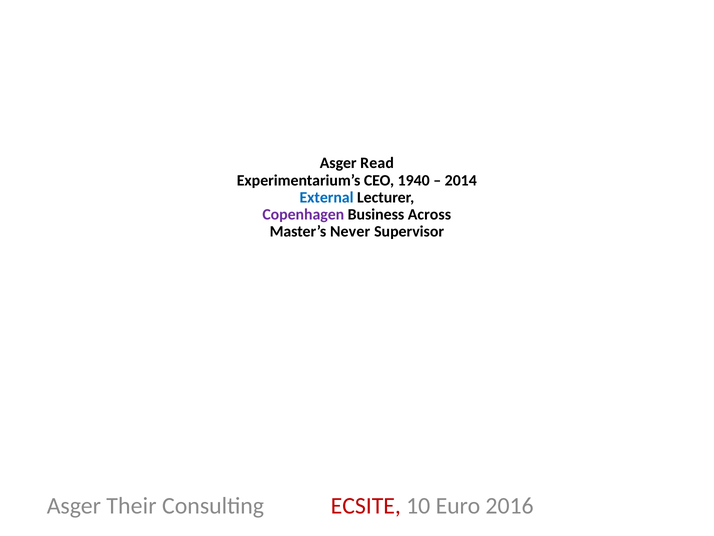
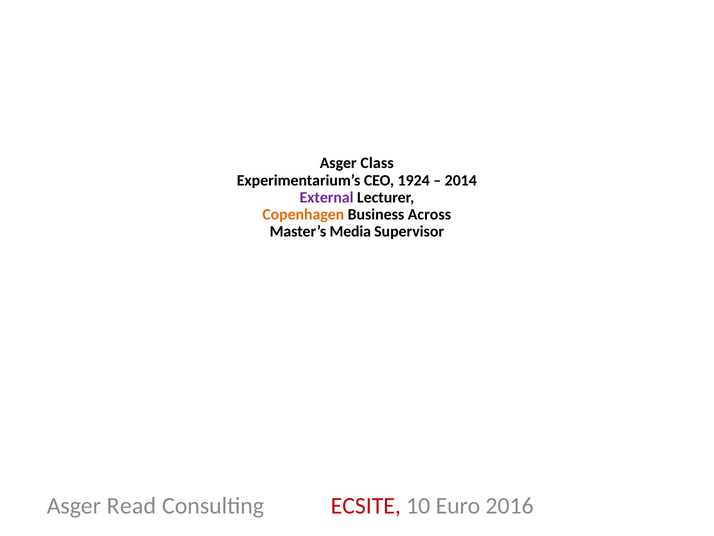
Read: Read -> Class
1940: 1940 -> 1924
External colour: blue -> purple
Copenhagen colour: purple -> orange
Never: Never -> Media
Their: Their -> Read
